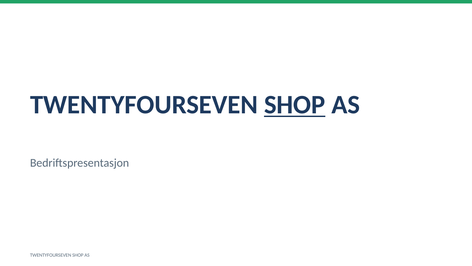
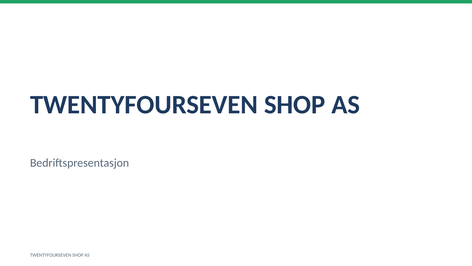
SHOP at (295, 105) underline: present -> none
